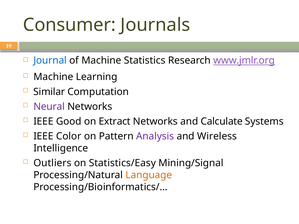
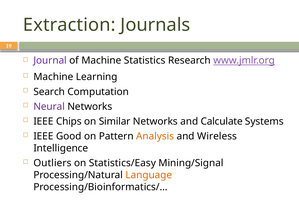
Consumer: Consumer -> Extraction
Journal colour: blue -> purple
Similar: Similar -> Search
Good: Good -> Chips
Extract: Extract -> Similar
Color: Color -> Good
Analysis colour: purple -> orange
